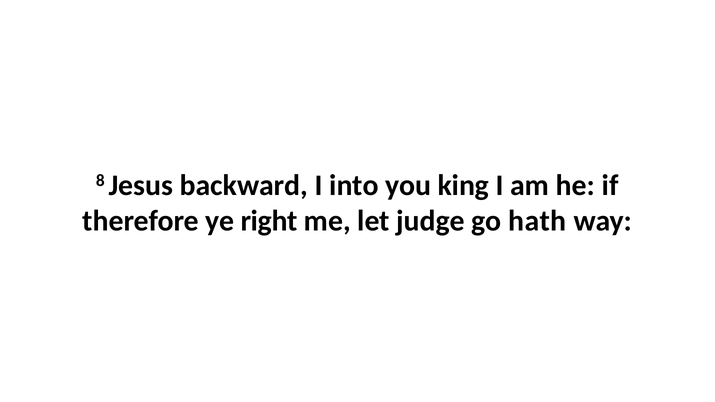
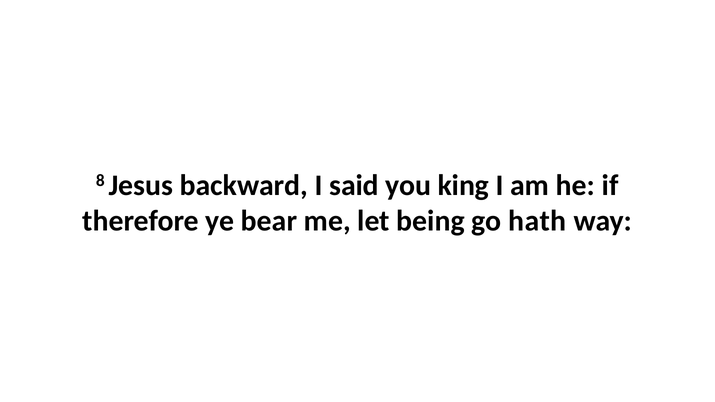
into: into -> said
right: right -> bear
judge: judge -> being
